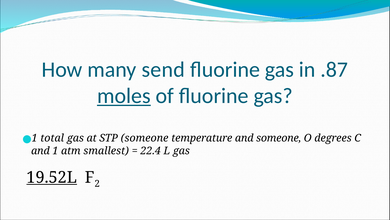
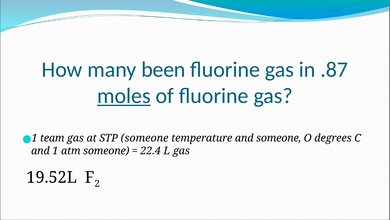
send: send -> been
total: total -> team
atm smallest: smallest -> someone
19.52L underline: present -> none
